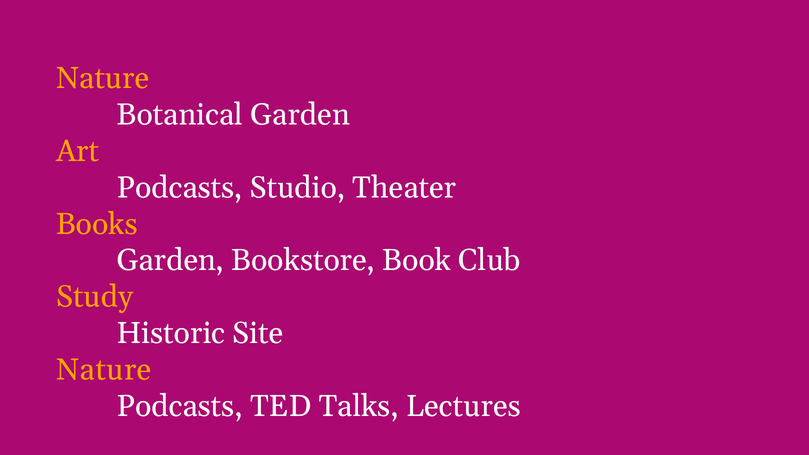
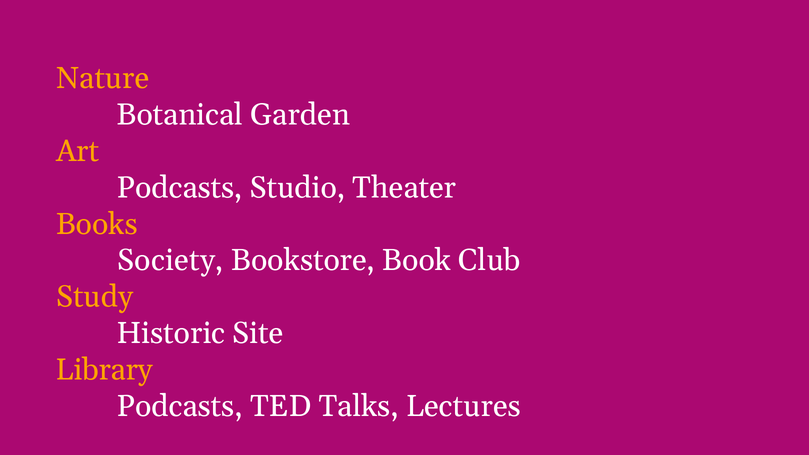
Garden at (170, 260): Garden -> Society
Nature at (104, 370): Nature -> Library
